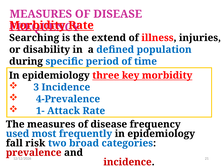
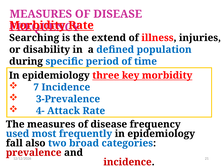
3: 3 -> 7
4-Prevalence: 4-Prevalence -> 3-Prevalence
1-: 1- -> 4-
risk: risk -> also
